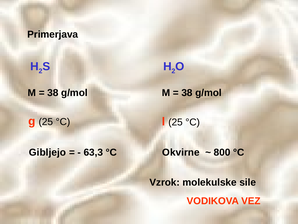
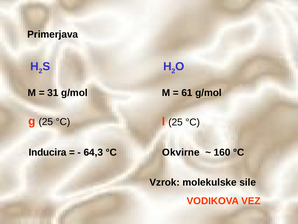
38 at (53, 93): 38 -> 31
38 at (187, 93): 38 -> 61
Gibljejo: Gibljejo -> Inducira
63,3: 63,3 -> 64,3
800: 800 -> 160
